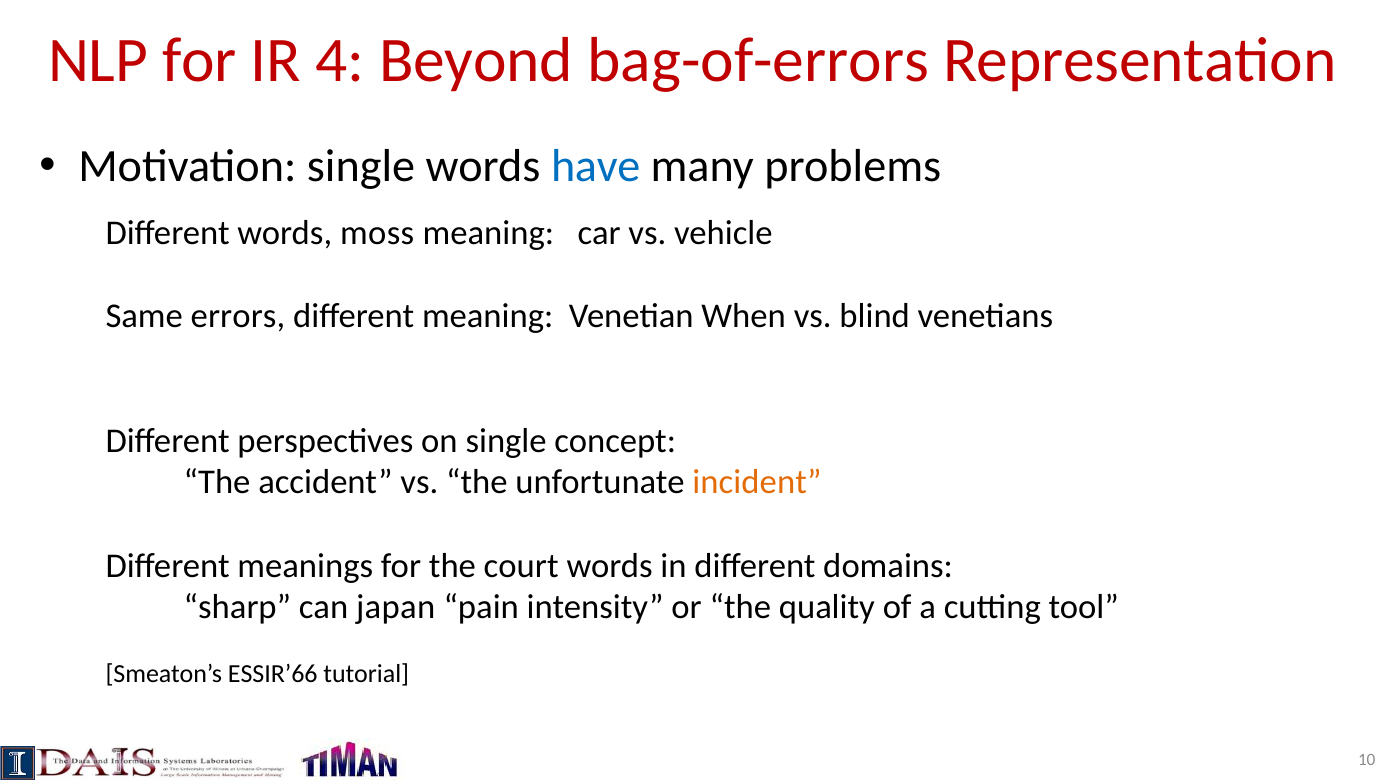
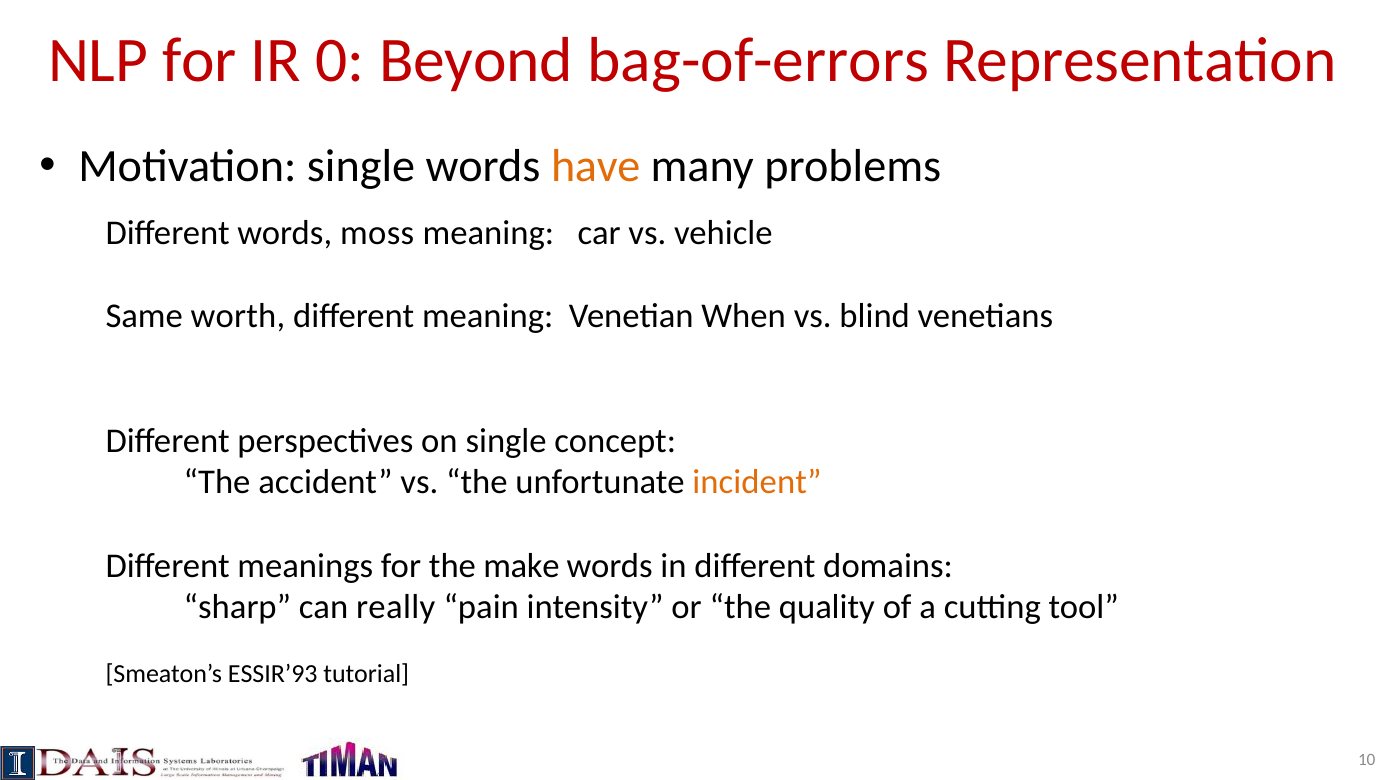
4: 4 -> 0
have colour: blue -> orange
errors: errors -> worth
court: court -> make
japan: japan -> really
ESSIR’66: ESSIR’66 -> ESSIR’93
